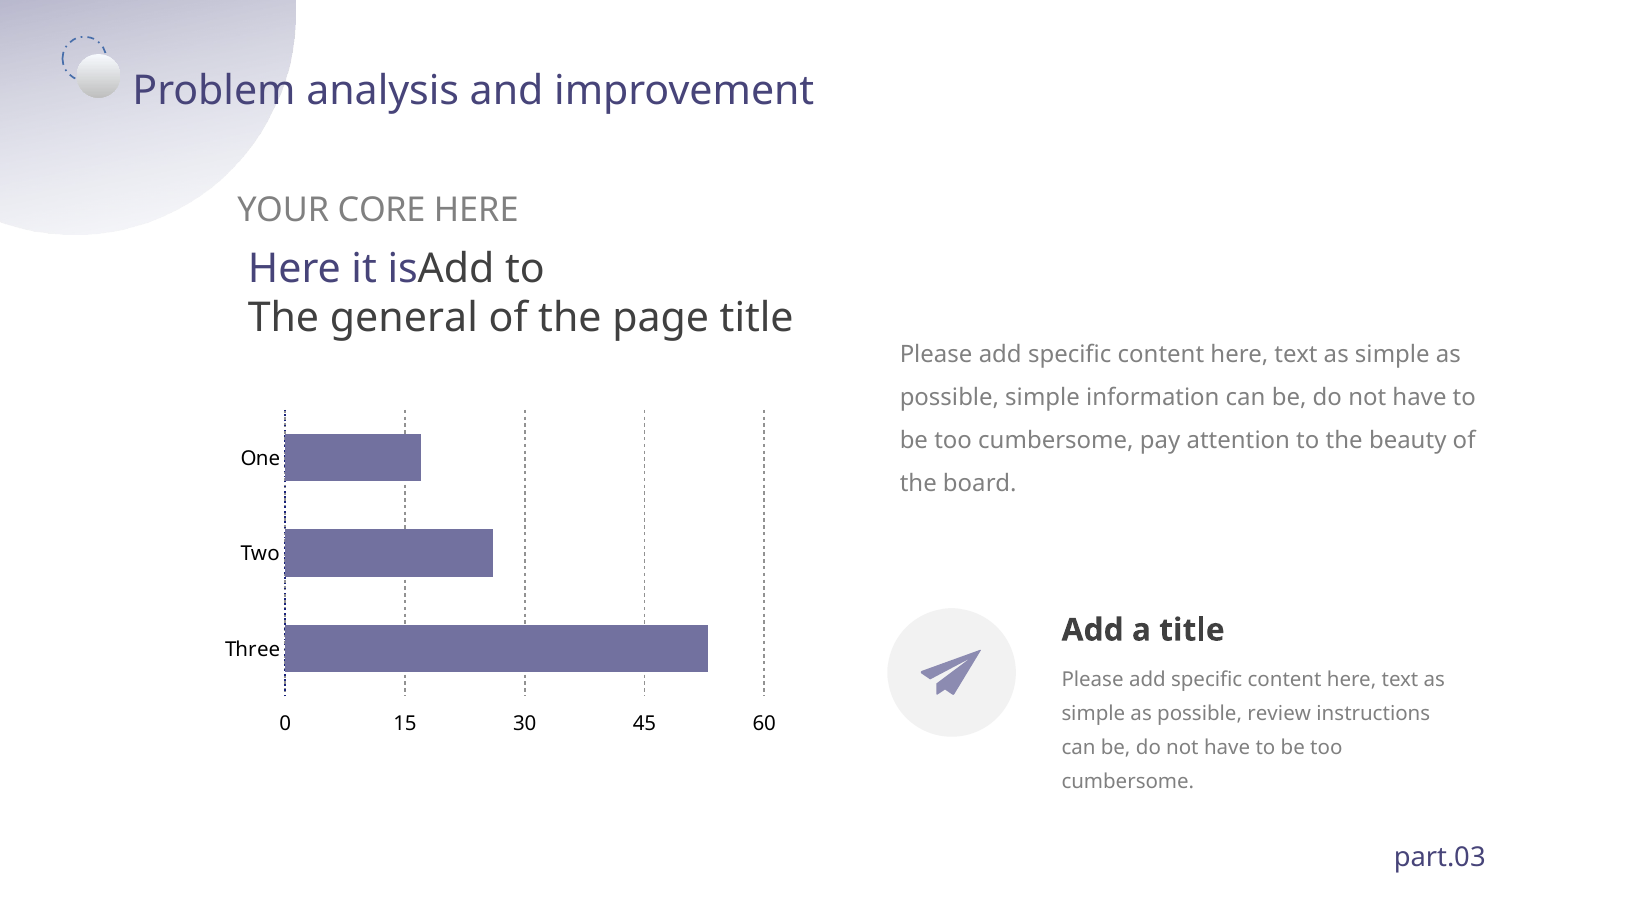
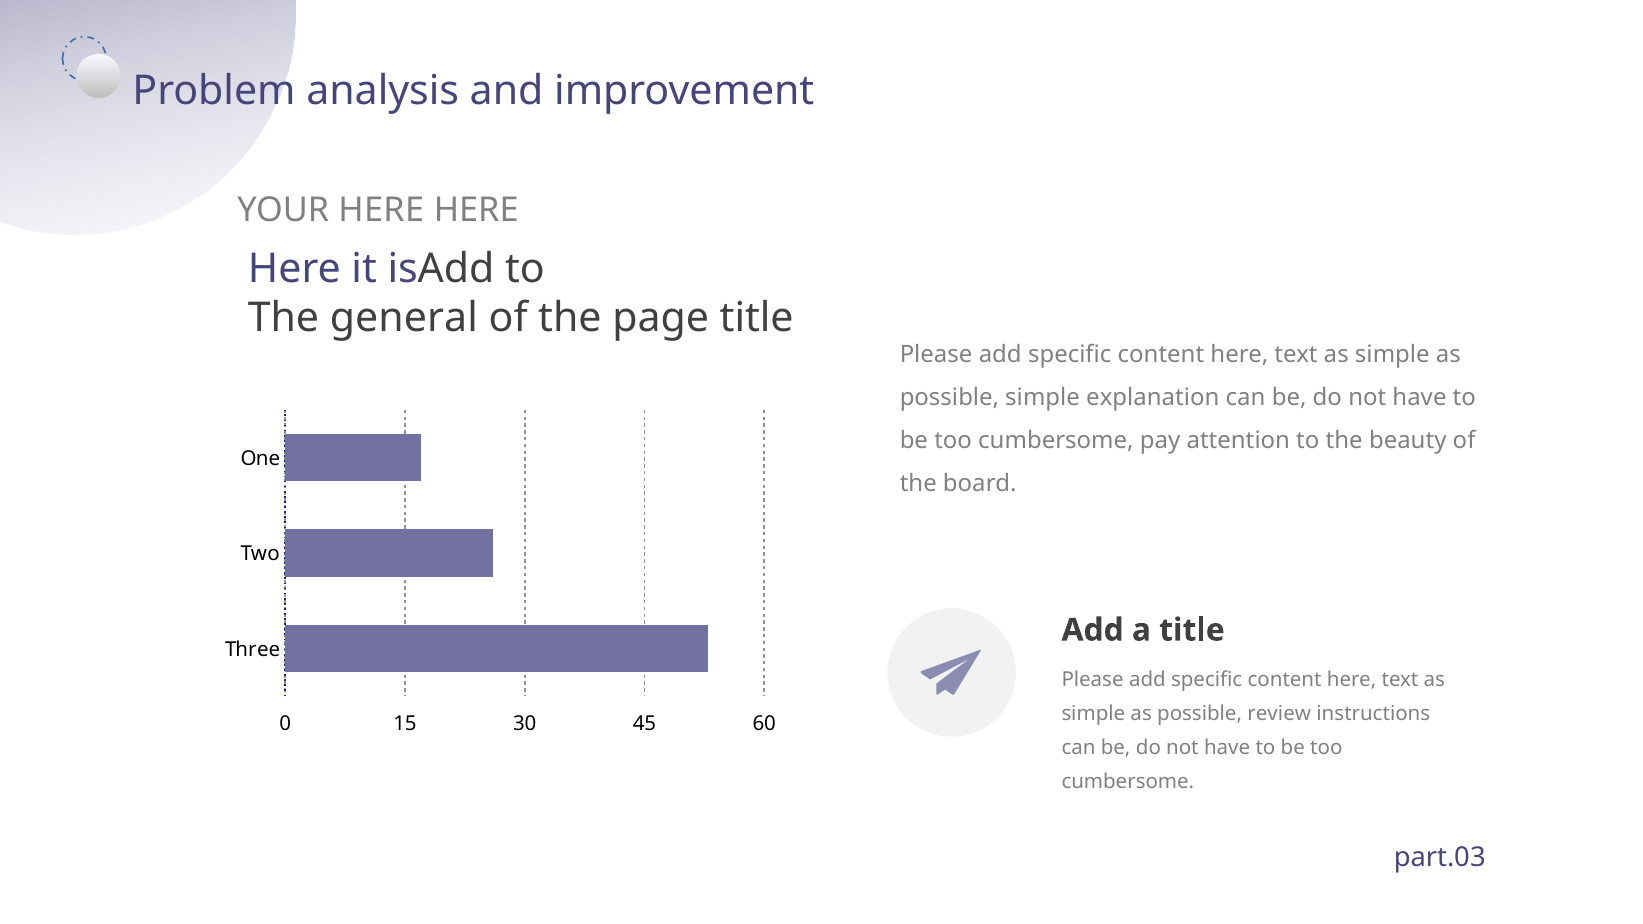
YOUR CORE: CORE -> HERE
information: information -> explanation
